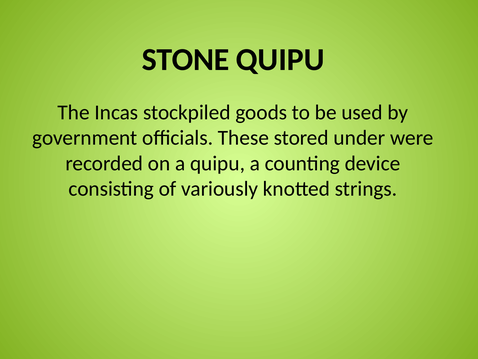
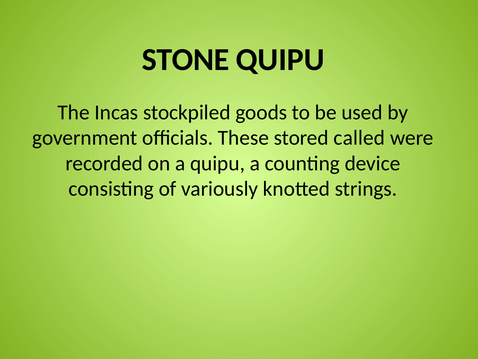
under: under -> called
